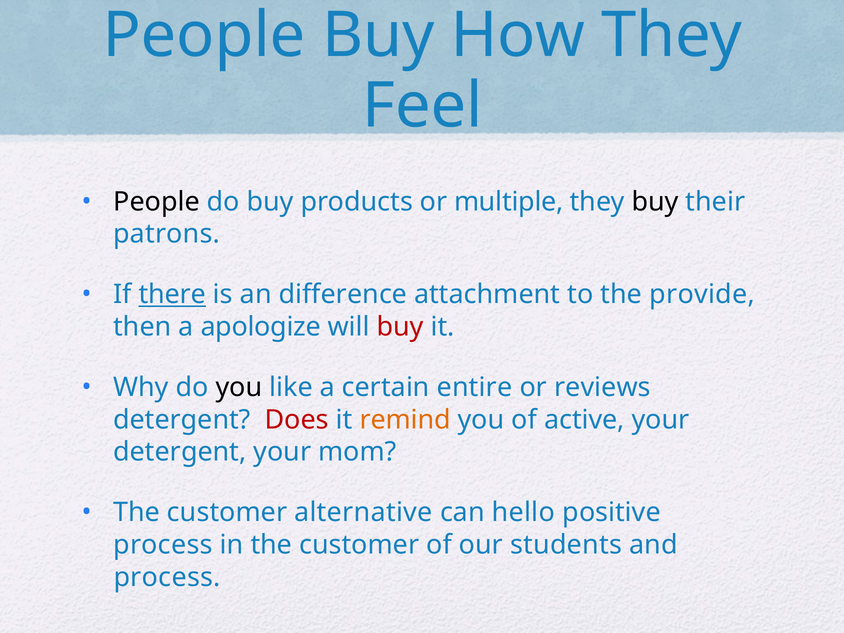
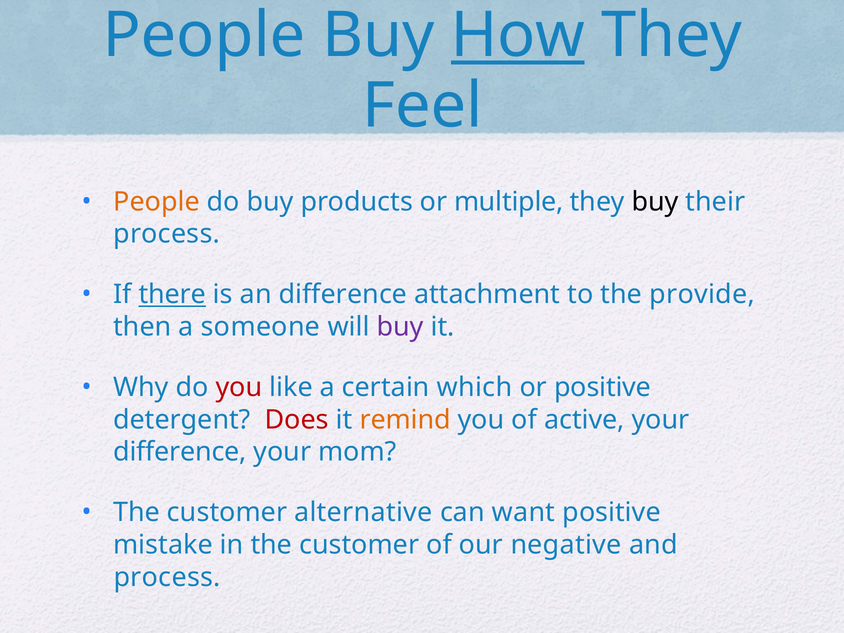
How underline: none -> present
People at (156, 202) colour: black -> orange
patrons at (167, 234): patrons -> process
apologize: apologize -> someone
buy at (400, 327) colour: red -> purple
you at (239, 387) colour: black -> red
entire: entire -> which
or reviews: reviews -> positive
detergent at (180, 452): detergent -> difference
hello: hello -> want
process at (163, 545): process -> mistake
students: students -> negative
